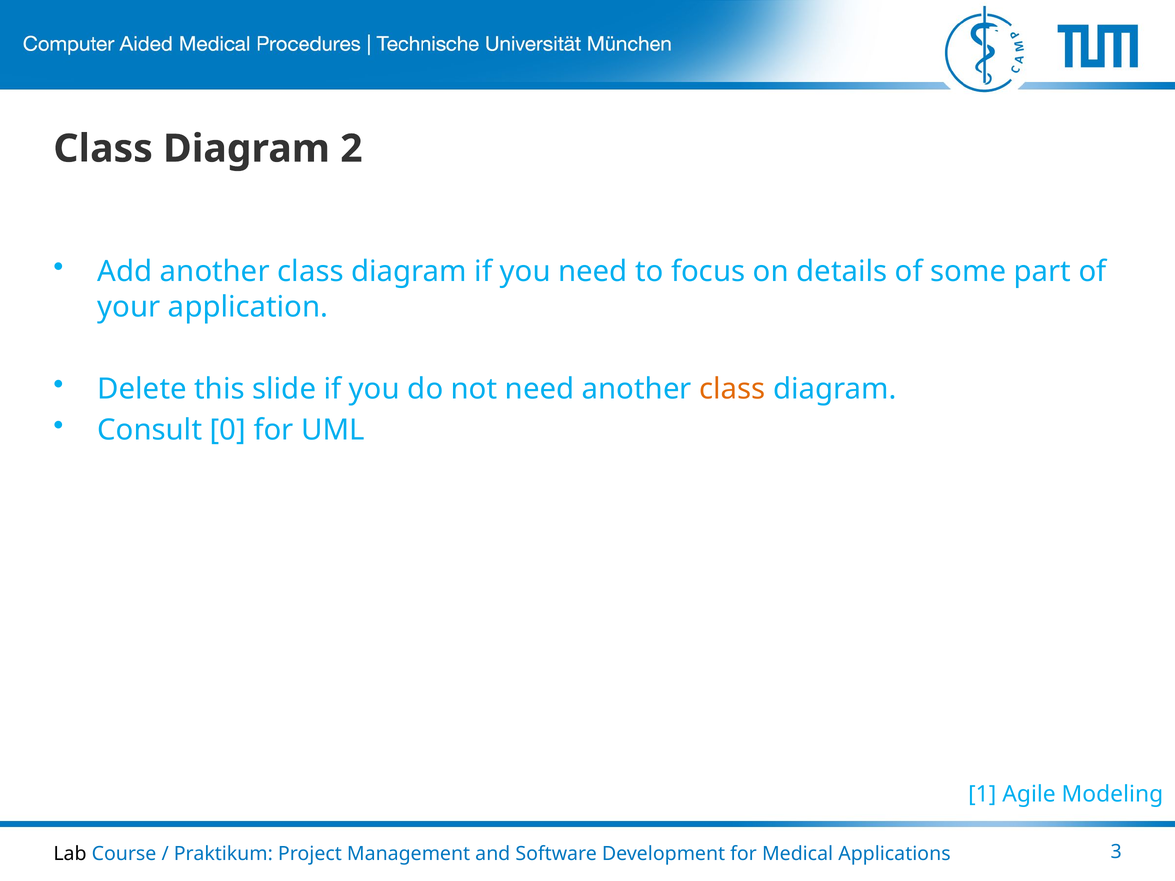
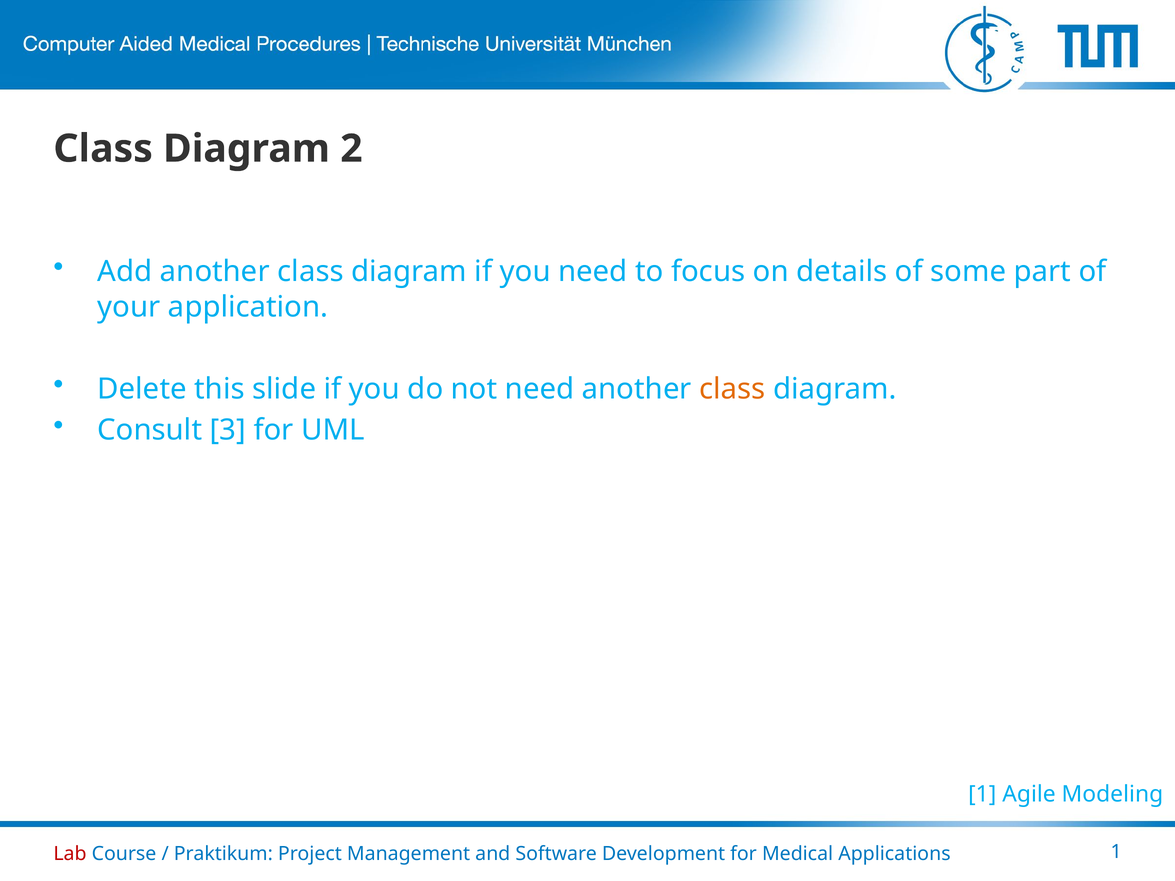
0: 0 -> 3
Lab colour: black -> red
Applications 3: 3 -> 1
